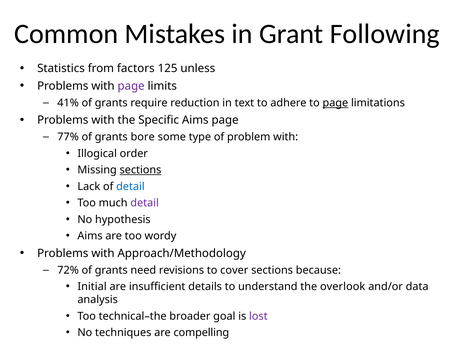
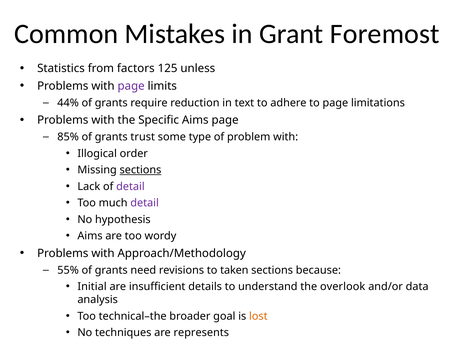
Following: Following -> Foremost
41%: 41% -> 44%
page at (335, 103) underline: present -> none
77%: 77% -> 85%
bore: bore -> trust
detail at (130, 187) colour: blue -> purple
72%: 72% -> 55%
cover: cover -> taken
lost colour: purple -> orange
compelling: compelling -> represents
